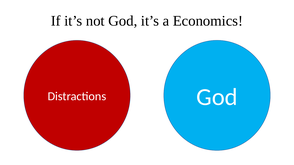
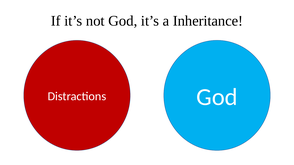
Economics: Economics -> Inheritance
